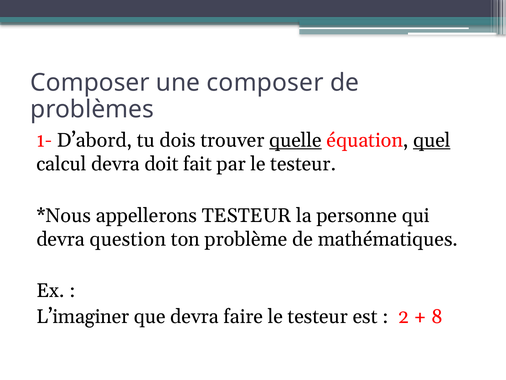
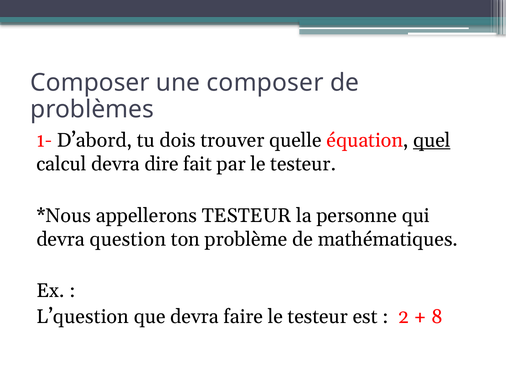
quelle underline: present -> none
doit: doit -> dire
L’imaginer: L’imaginer -> L’question
